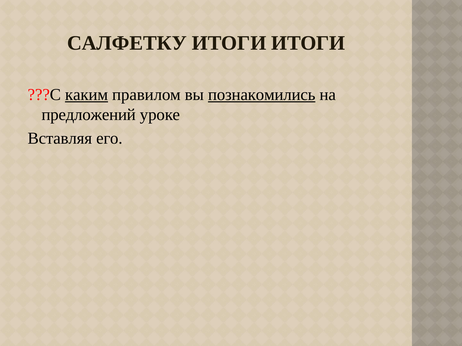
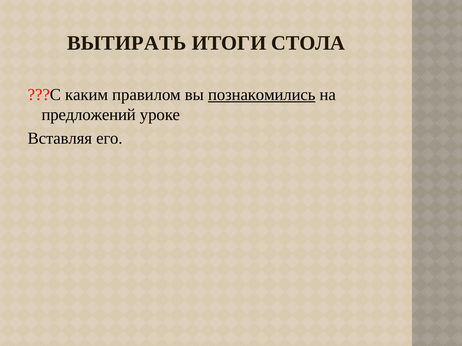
САЛФЕТКУ: САЛФЕТКУ -> ВЫТИРАТЬ
ИТОГИ ИТОГИ: ИТОГИ -> СТОЛА
каким underline: present -> none
